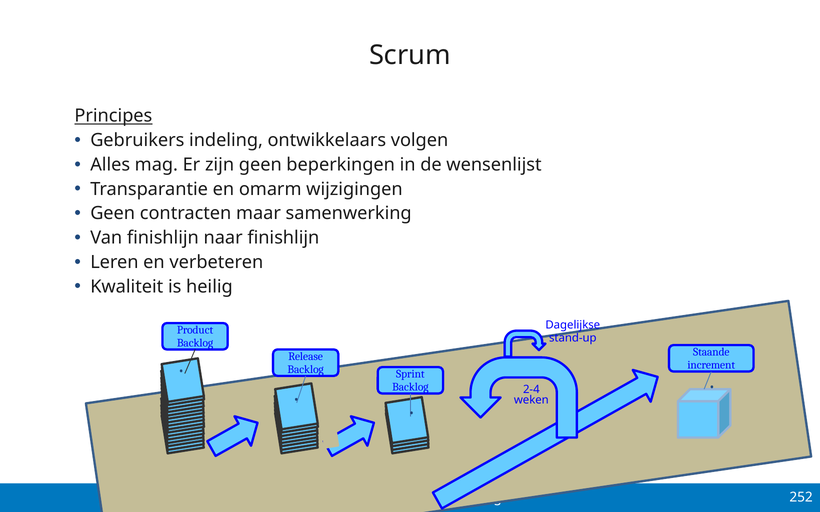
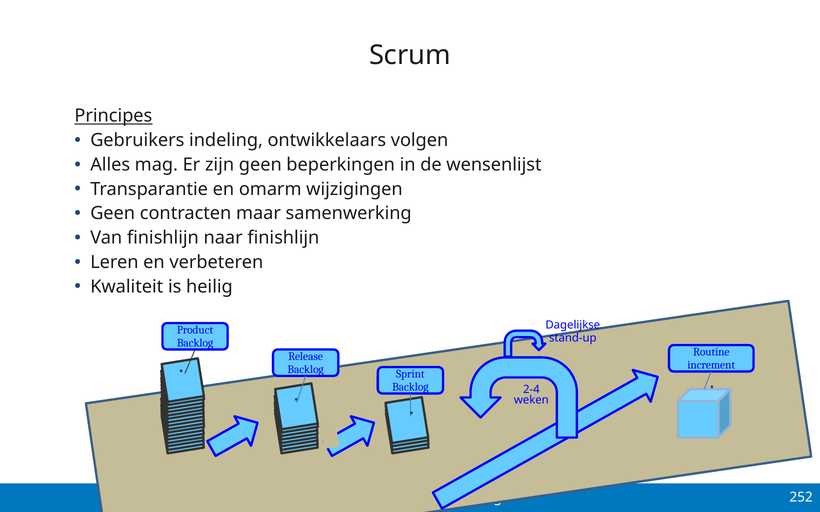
Staande: Staande -> Routine
